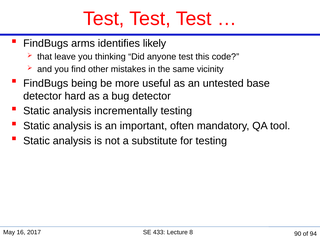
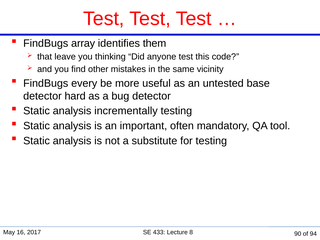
arms: arms -> array
likely: likely -> them
being: being -> every
